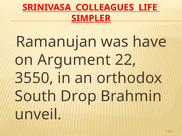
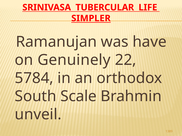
COLLEAGUES: COLLEAGUES -> TUBERCULAR
Argument: Argument -> Genuinely
3550: 3550 -> 5784
Drop: Drop -> Scale
